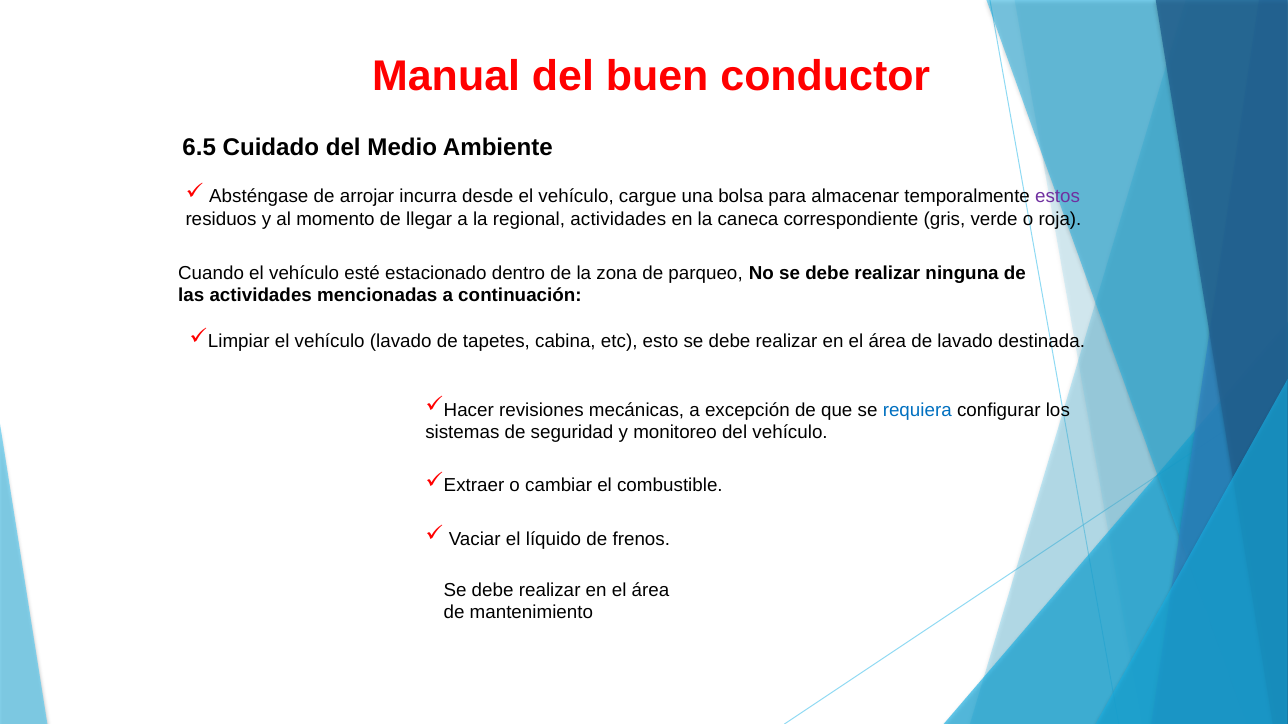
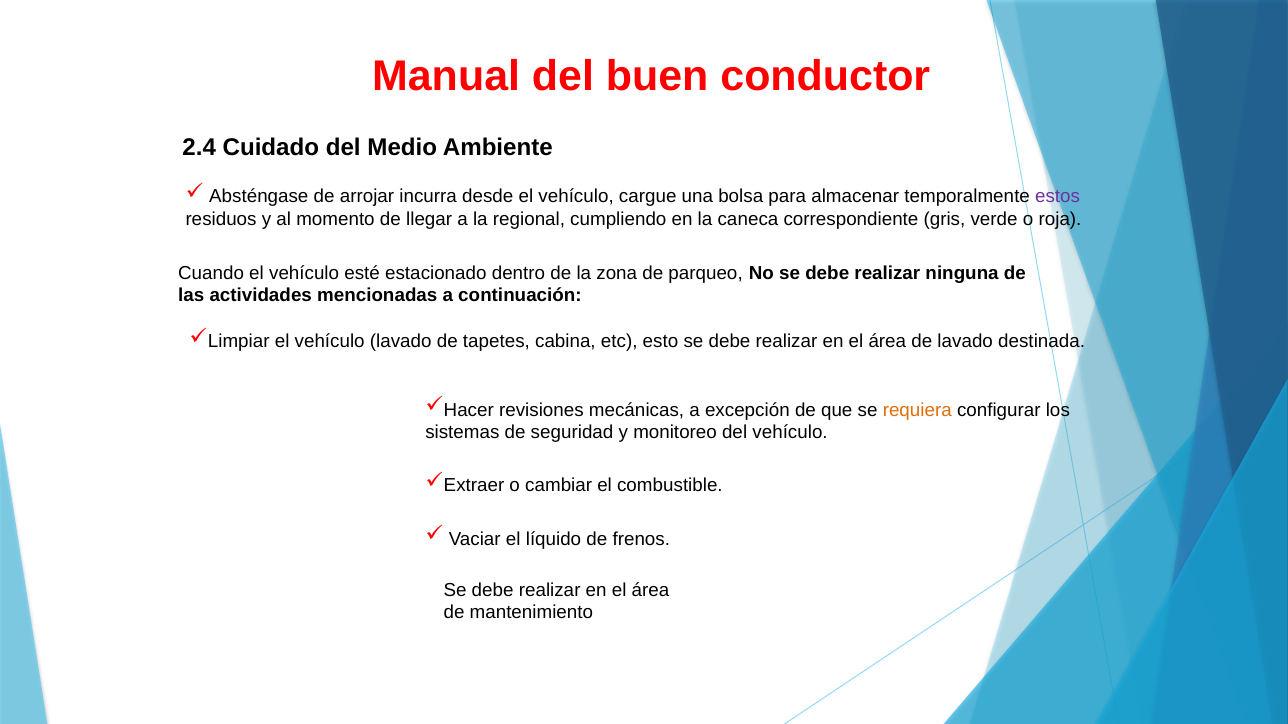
6.5: 6.5 -> 2.4
regional actividades: actividades -> cumpliendo
requiera colour: blue -> orange
